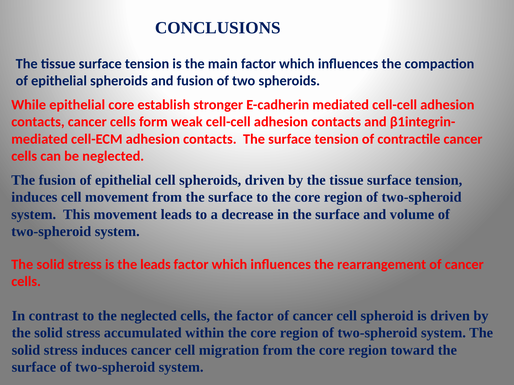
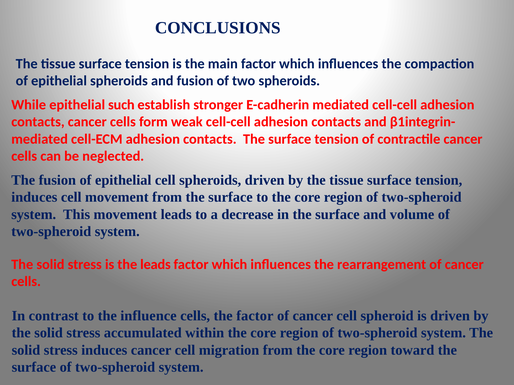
epithelial core: core -> such
the neglected: neglected -> influence
